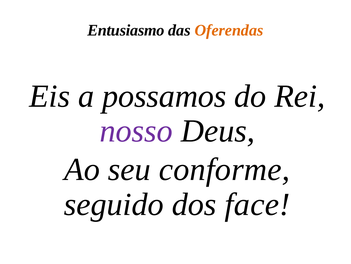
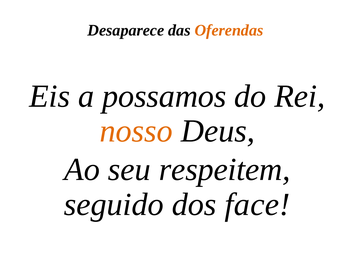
Entusiasmo: Entusiasmo -> Desaparece
nosso colour: purple -> orange
conforme: conforme -> respeitem
